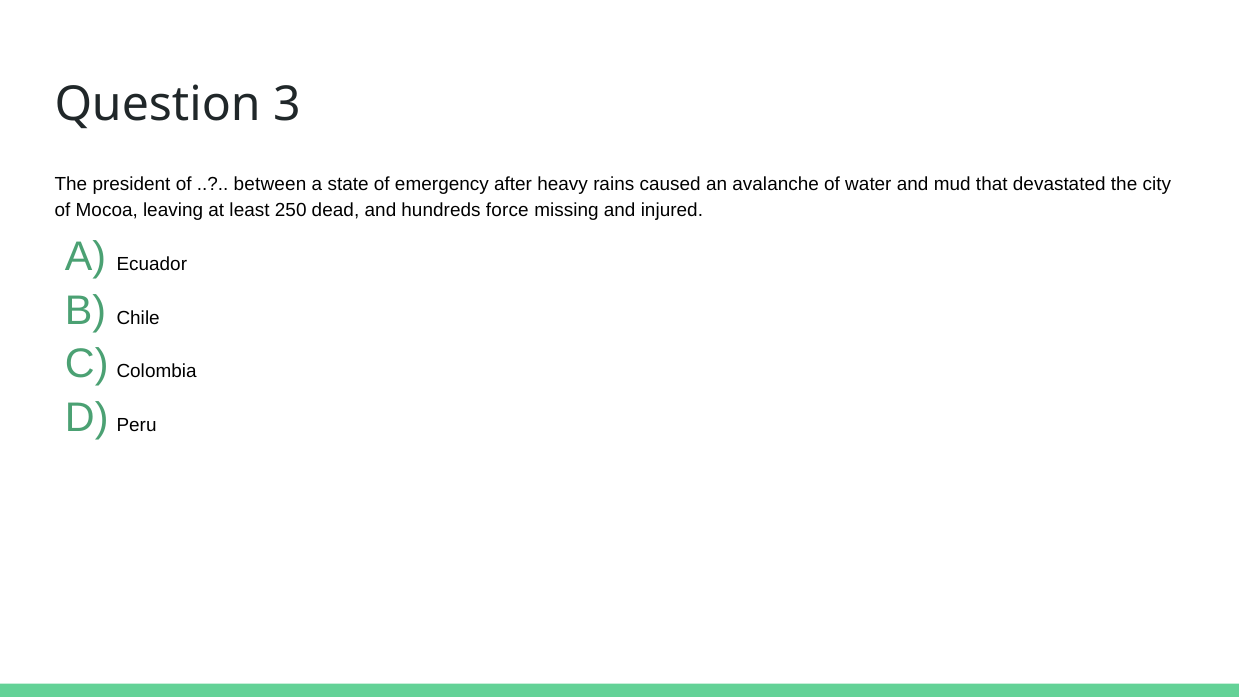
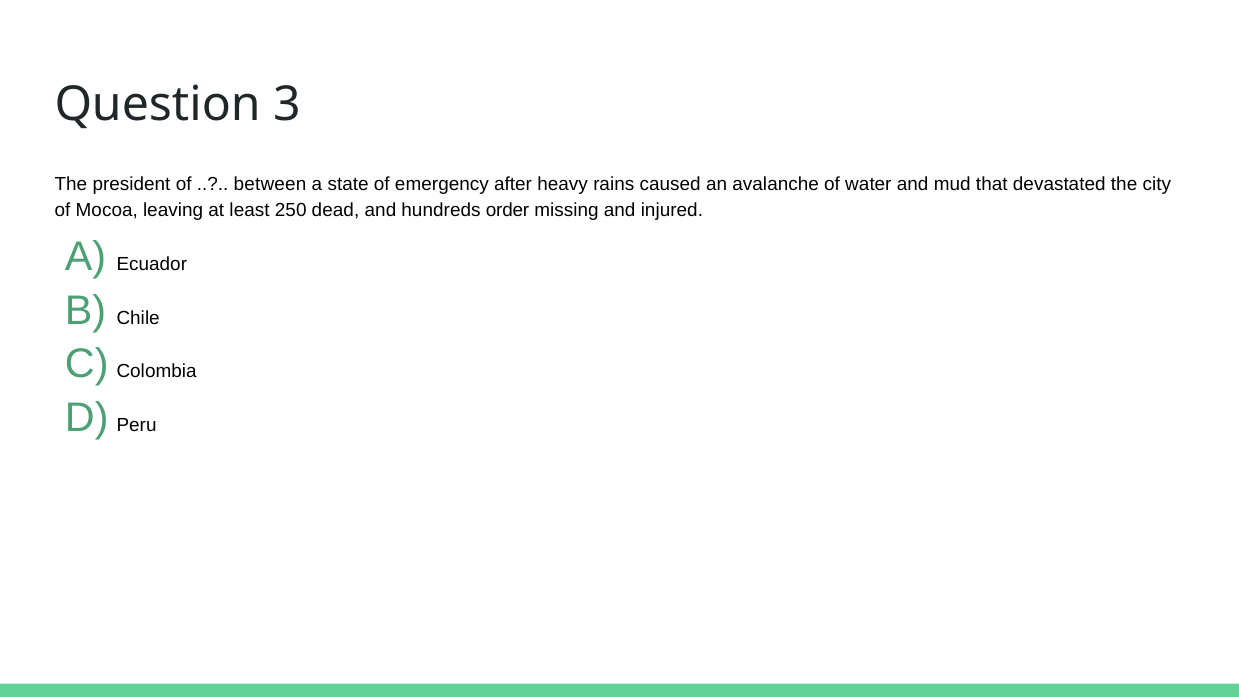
force: force -> order
